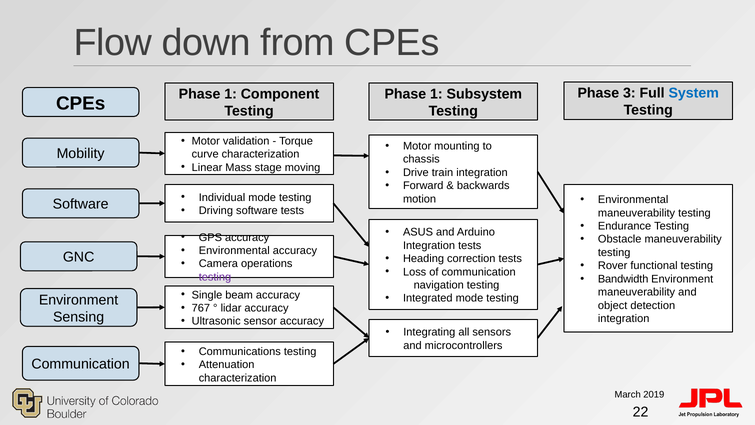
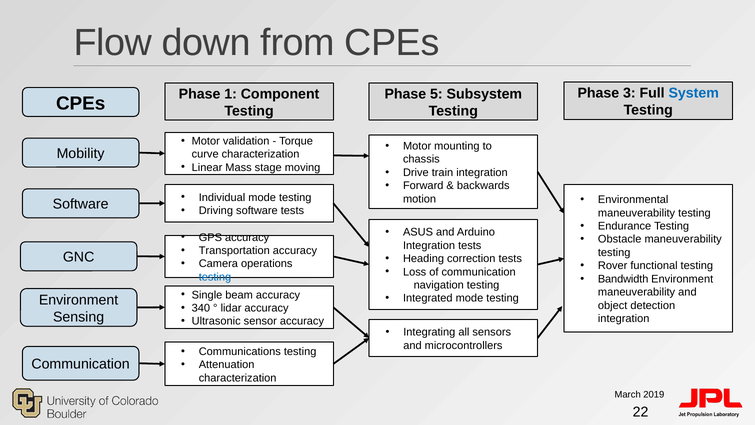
1 at (436, 94): 1 -> 5
Environmental at (234, 250): Environmental -> Transportation
testing at (215, 277) colour: purple -> blue
767: 767 -> 340
